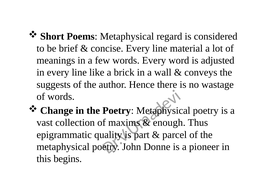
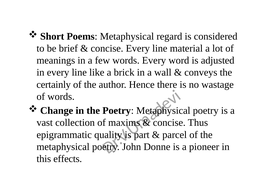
suggests: suggests -> certainly
enough at (169, 123): enough -> concise
begins: begins -> effects
